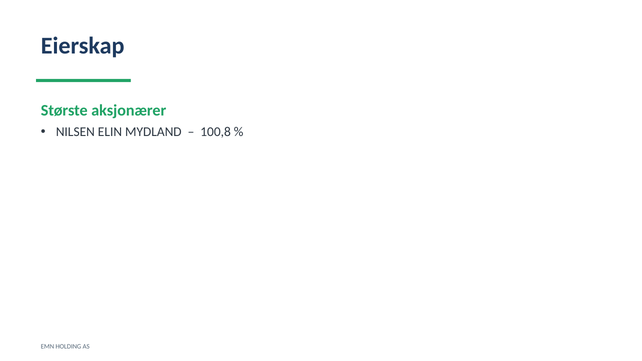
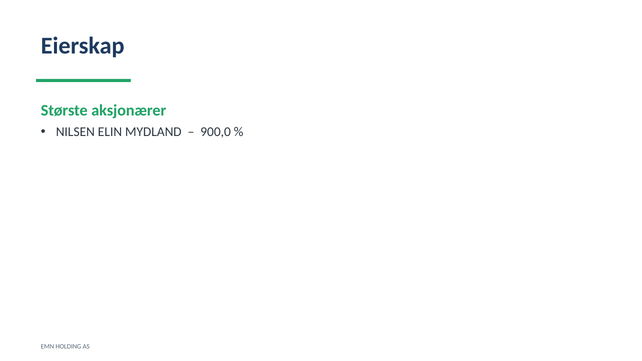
100,8: 100,8 -> 900,0
